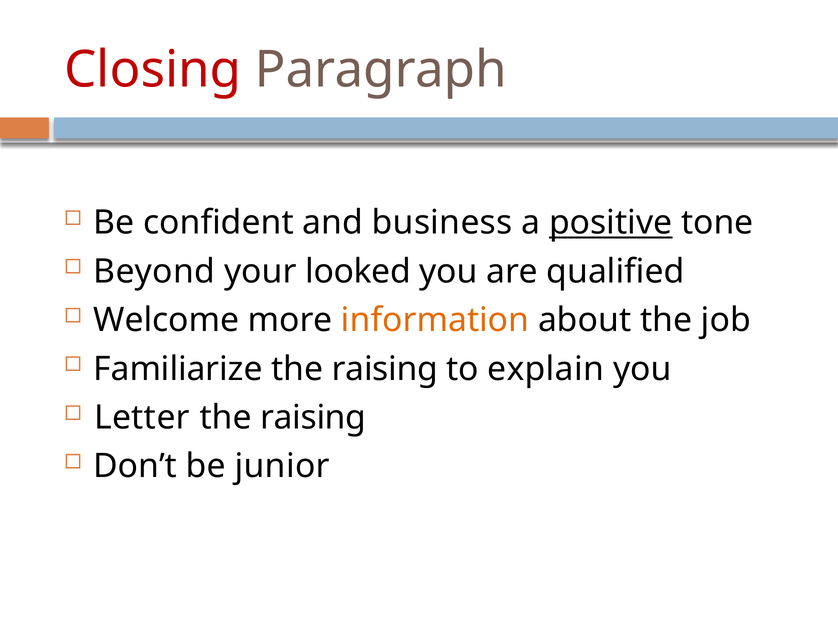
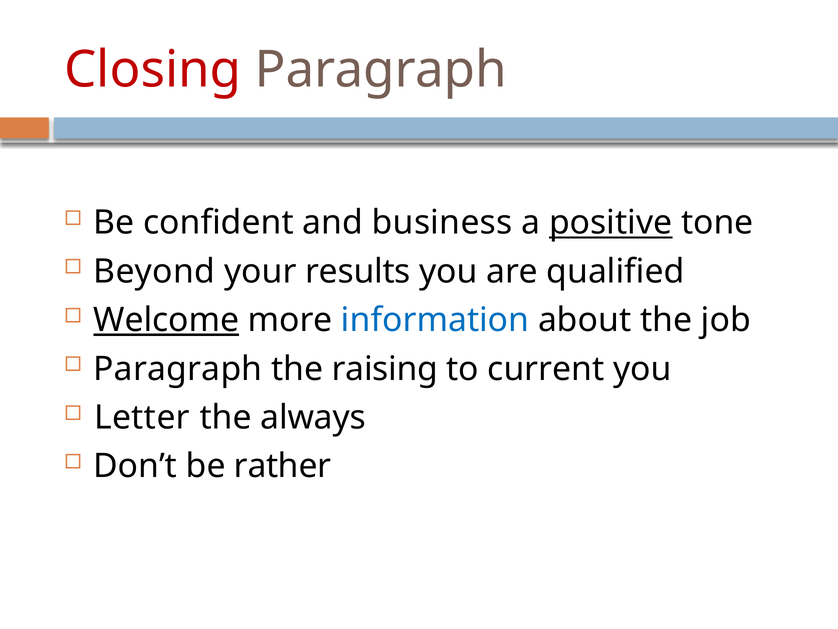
looked: looked -> results
Welcome underline: none -> present
information colour: orange -> blue
Familiarize at (178, 369): Familiarize -> Paragraph
explain: explain -> current
raising at (313, 417): raising -> always
junior: junior -> rather
